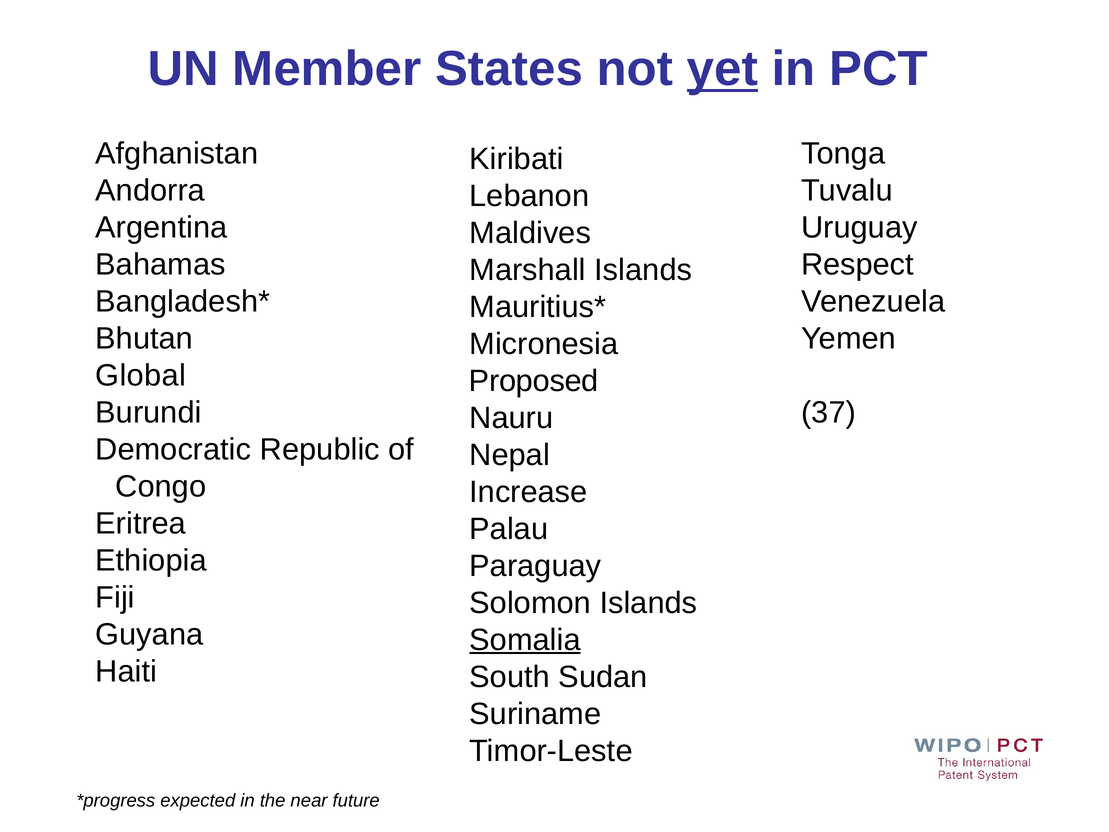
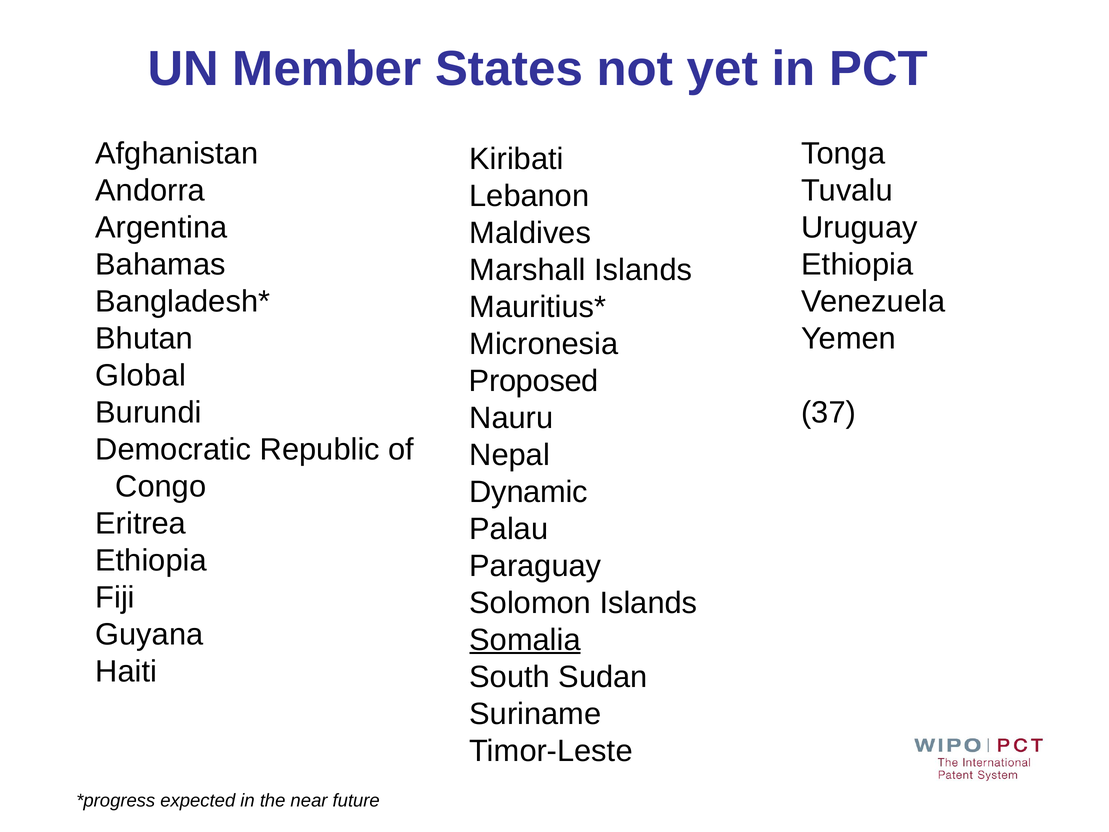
yet underline: present -> none
Respect at (858, 265): Respect -> Ethiopia
Increase: Increase -> Dynamic
